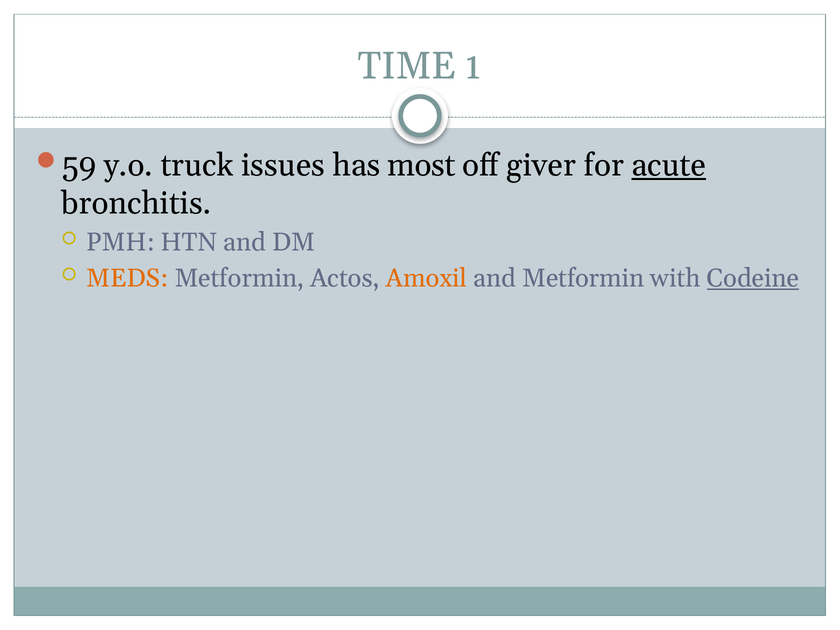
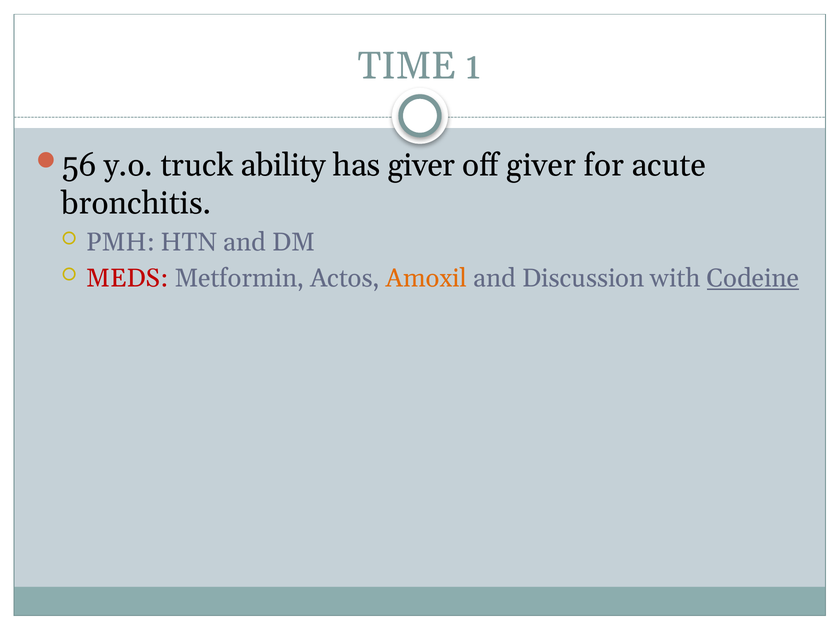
59: 59 -> 56
issues: issues -> ability
has most: most -> giver
acute underline: present -> none
MEDS colour: orange -> red
and Metformin: Metformin -> Discussion
